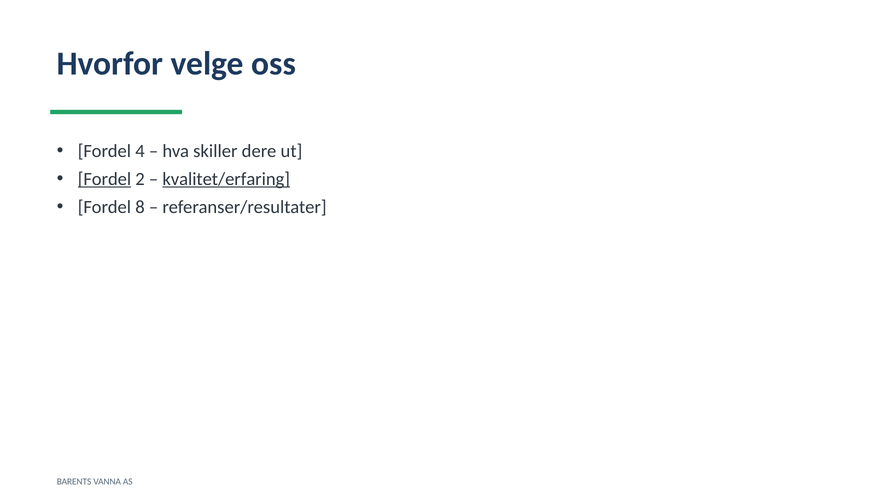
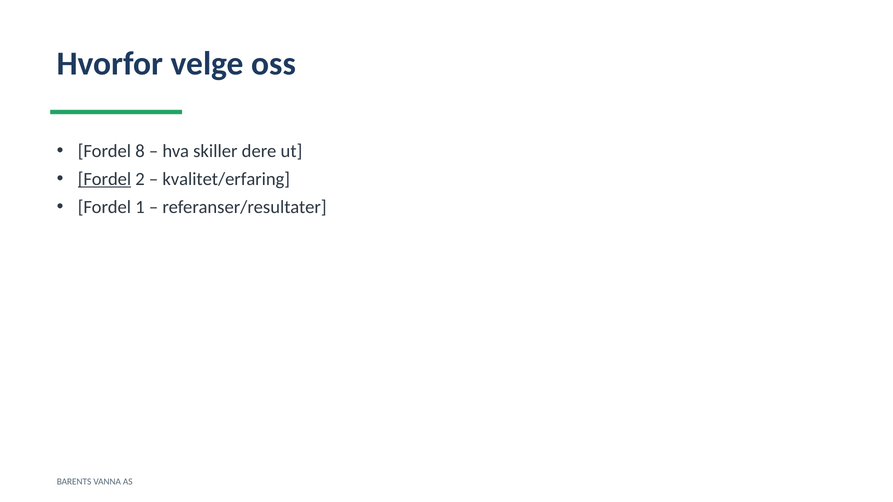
4: 4 -> 8
kvalitet/erfaring underline: present -> none
8: 8 -> 1
